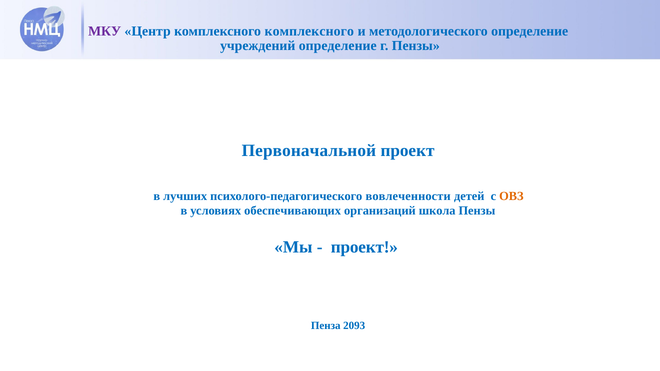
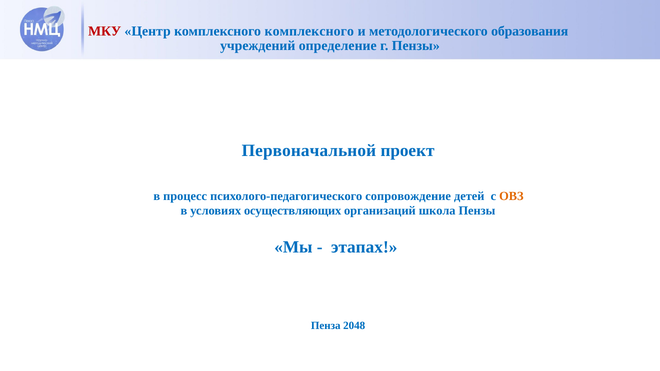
МКУ colour: purple -> red
методологического определение: определение -> образования
лучших: лучших -> процесс
вовлеченности: вовлеченности -> сопровождение
обеспечивающих: обеспечивающих -> осуществляющих
проект at (364, 247): проект -> этапах
2093: 2093 -> 2048
